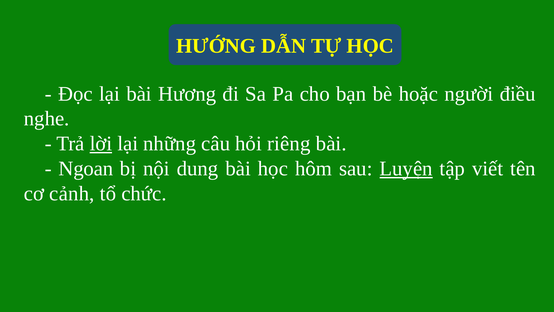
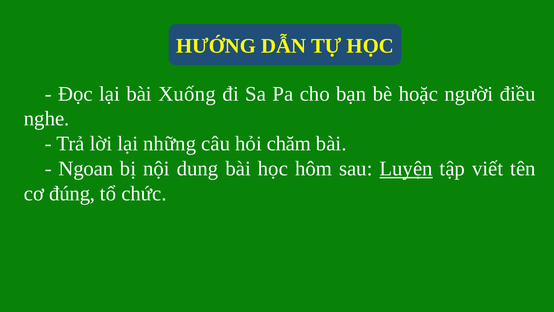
Hương: Hương -> Xuống
lời underline: present -> none
riêng: riêng -> chăm
cảnh: cảnh -> đúng
